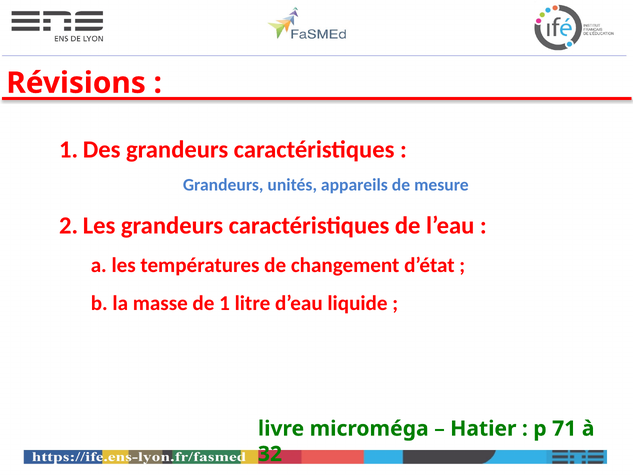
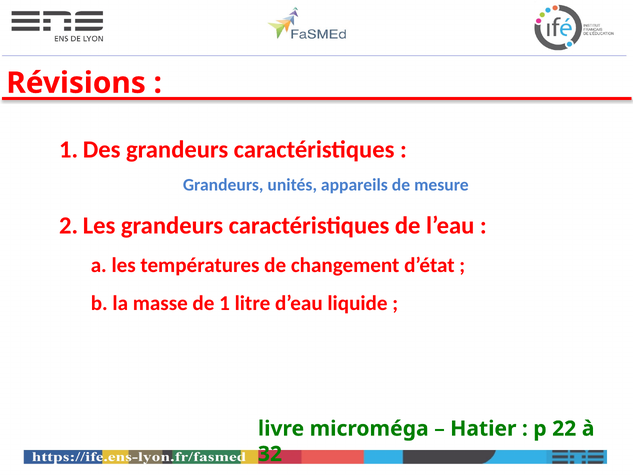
71: 71 -> 22
